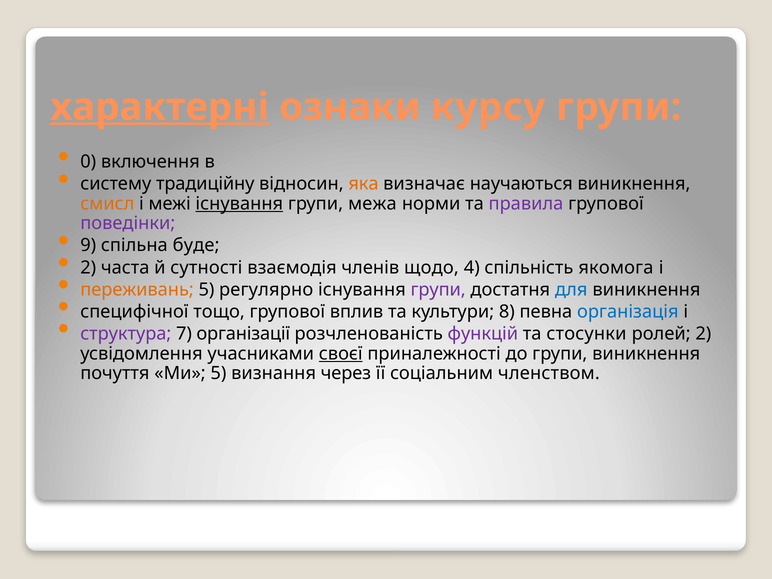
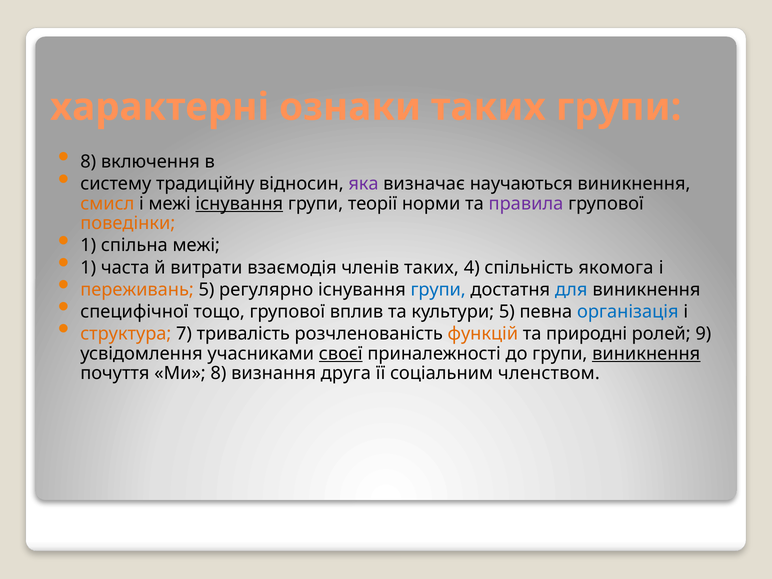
характерні underline: present -> none
ознаки курсу: курсу -> таких
0 at (88, 162): 0 -> 8
яка colour: orange -> purple
межа: межа -> теорії
поведінки colour: purple -> orange
9 at (88, 245): 9 -> 1
спільна буде: буде -> межі
2 at (88, 268): 2 -> 1
сутності: сутності -> витрати
членів щодо: щодо -> таких
групи at (438, 290) colour: purple -> blue
культури 8: 8 -> 5
структура colour: purple -> orange
організації: організації -> тривалість
функцій colour: purple -> orange
стосунки: стосунки -> природні
ролей 2: 2 -> 9
виникнення at (646, 354) underline: none -> present
Ми 5: 5 -> 8
через: через -> друга
